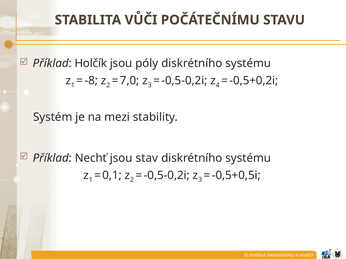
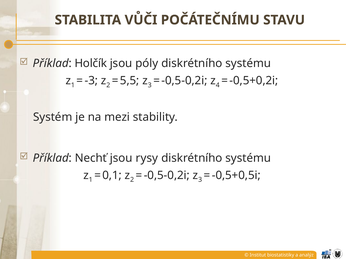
-8: -8 -> -3
7,0: 7,0 -> 5,5
stav: stav -> rysy
